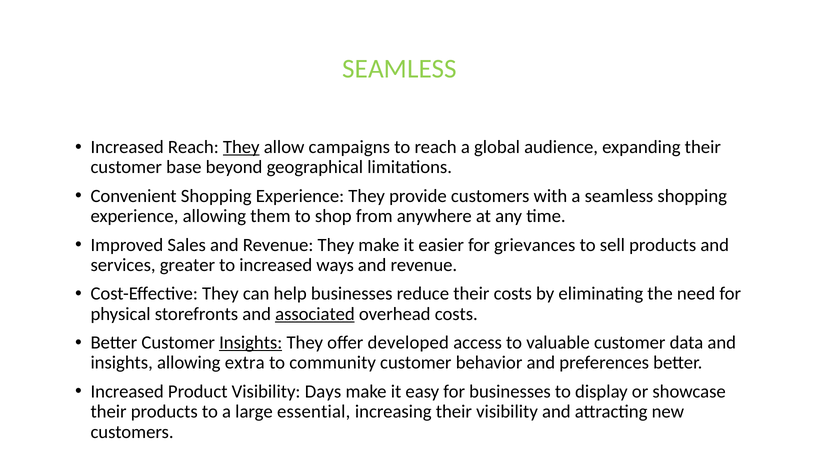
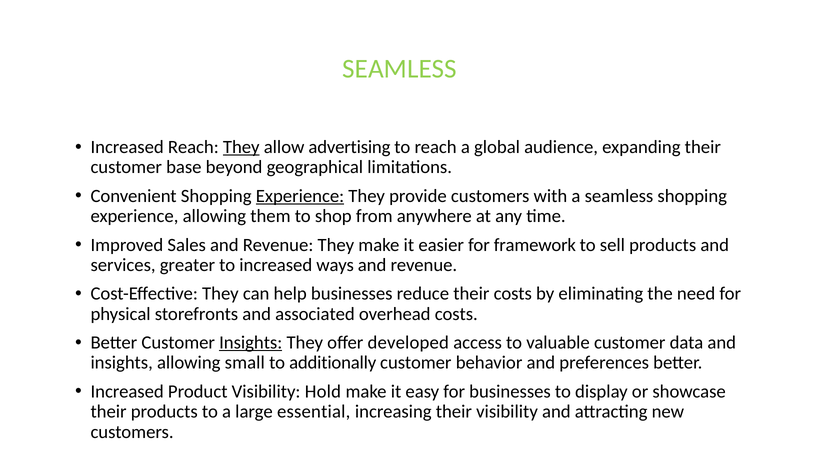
campaigns: campaigns -> advertising
Experience at (300, 196) underline: none -> present
grievances: grievances -> framework
associated underline: present -> none
extra: extra -> small
community: community -> additionally
Days: Days -> Hold
